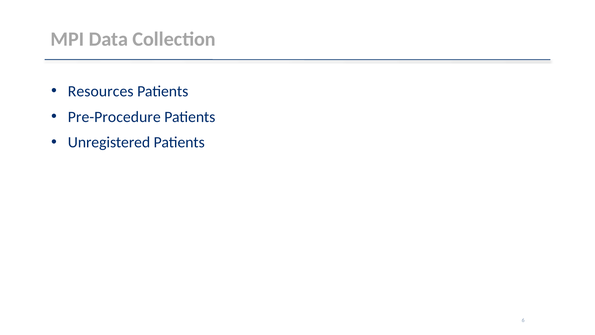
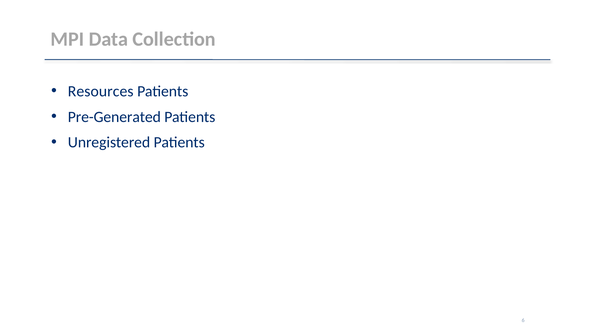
Pre-Procedure: Pre-Procedure -> Pre-Generated
